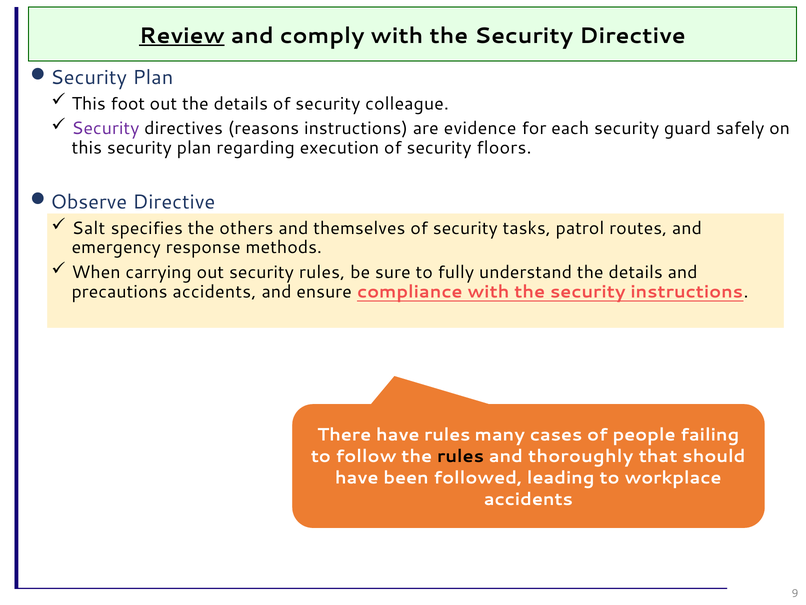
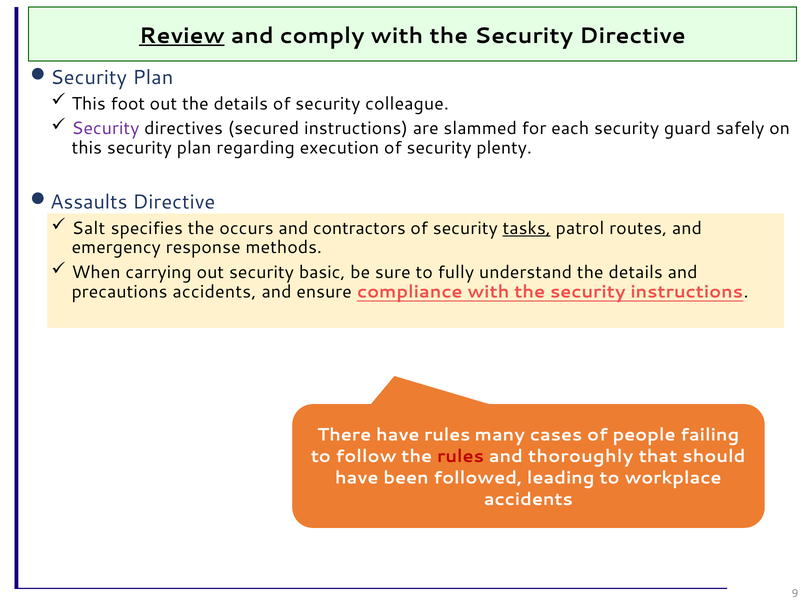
reasons: reasons -> secured
evidence: evidence -> slammed
floors: floors -> plenty
Observe: Observe -> Assaults
others: others -> occurs
themselves: themselves -> contractors
tasks underline: none -> present
security rules: rules -> basic
rules at (460, 456) colour: black -> red
